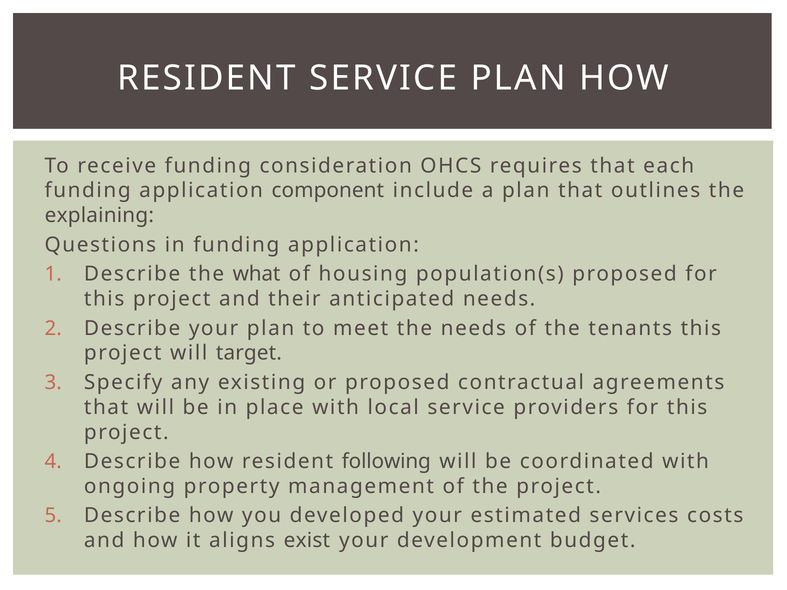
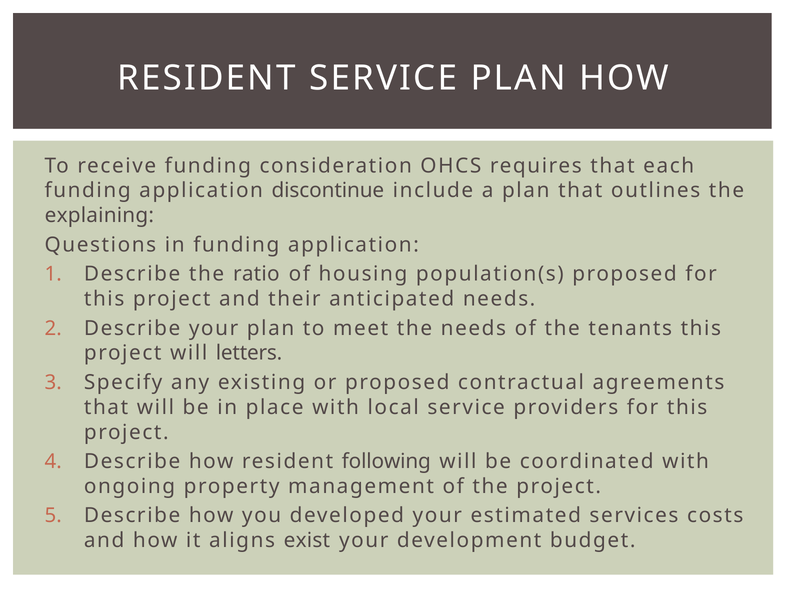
component: component -> discontinue
what: what -> ratio
target: target -> letters
